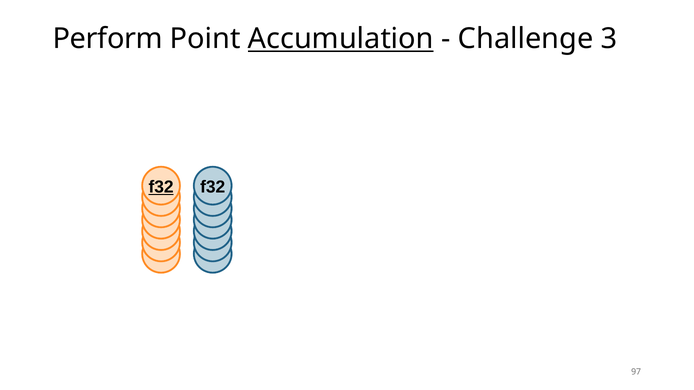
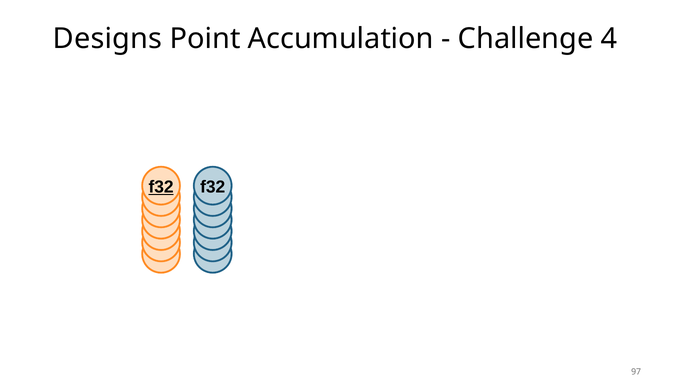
Perform: Perform -> Designs
Accumulation underline: present -> none
3: 3 -> 4
